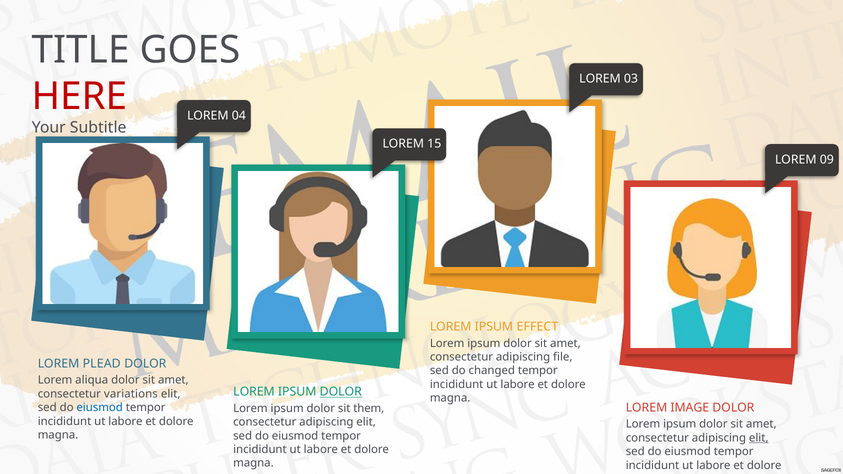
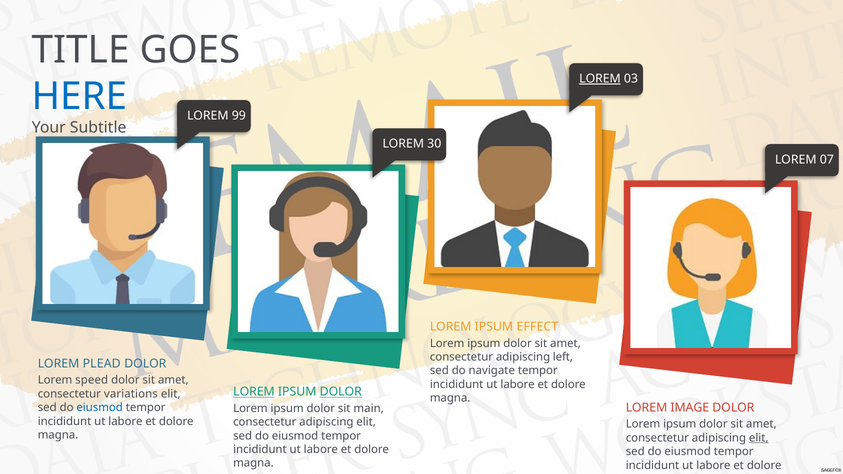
LOREM at (600, 79) underline: none -> present
HERE colour: red -> blue
04: 04 -> 99
15: 15 -> 30
09: 09 -> 07
file: file -> left
changed: changed -> navigate
aliqua: aliqua -> speed
LOREM at (254, 392) underline: none -> present
them: them -> main
